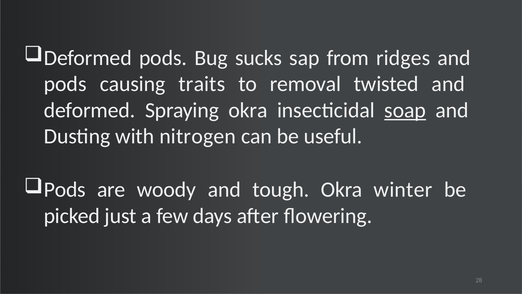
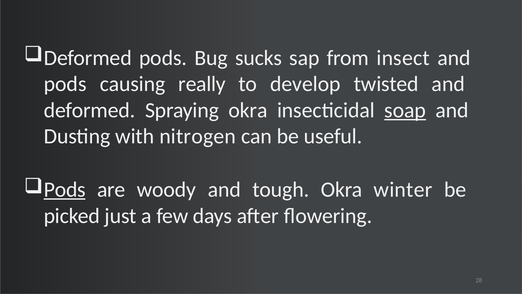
ridges: ridges -> insect
traits: traits -> really
removal: removal -> develop
Pods at (65, 190) underline: none -> present
